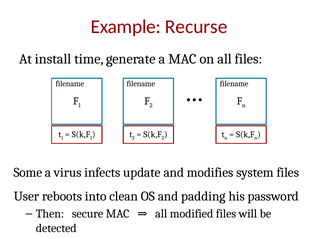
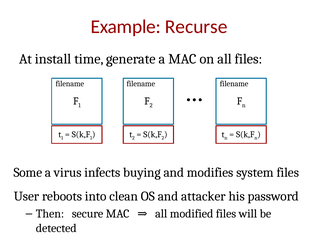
update: update -> buying
padding: padding -> attacker
